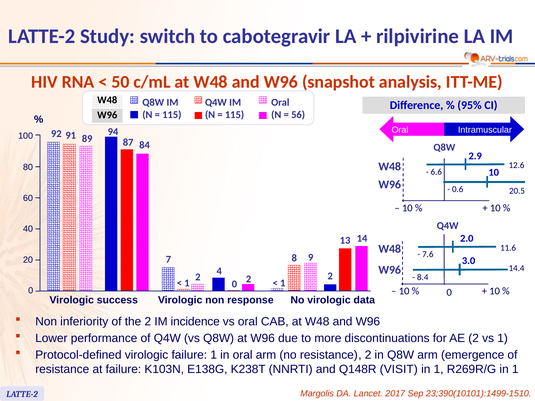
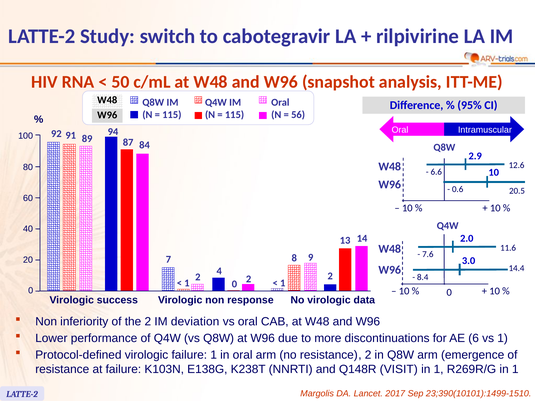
incidence: incidence -> deviation
AE 2: 2 -> 6
